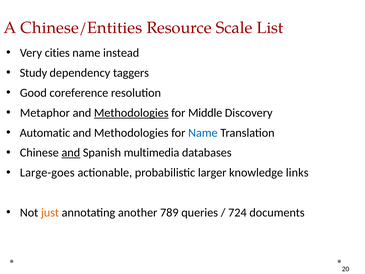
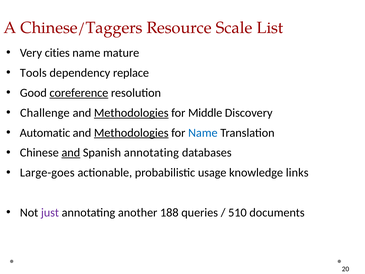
Chinese/Entities: Chinese/Entities -> Chinese/Taggers
instead: instead -> mature
Study: Study -> Tools
taggers: taggers -> replace
coreference underline: none -> present
Metaphor: Metaphor -> Challenge
Methodologies at (131, 133) underline: none -> present
Spanish multimedia: multimedia -> annotating
larger: larger -> usage
just colour: orange -> purple
789: 789 -> 188
724: 724 -> 510
